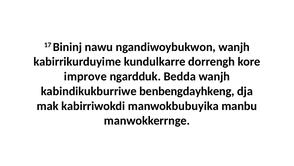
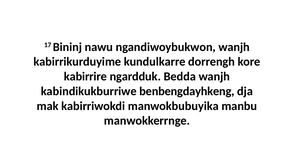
improve: improve -> kabirrire
